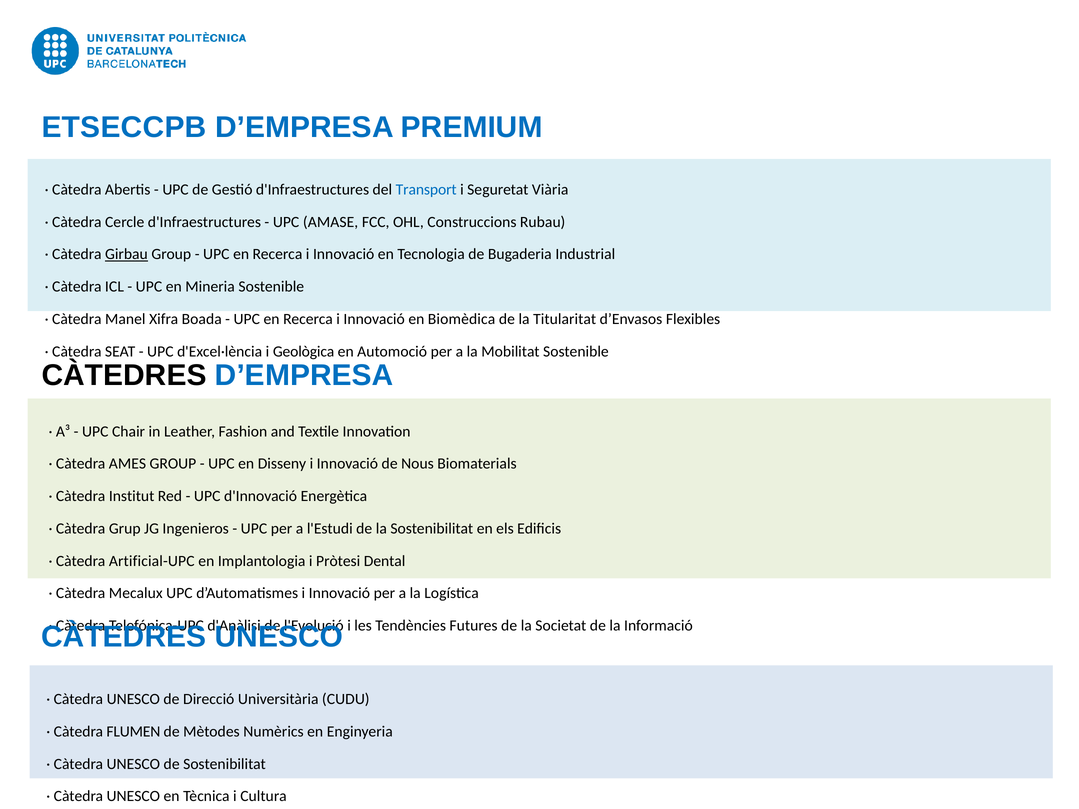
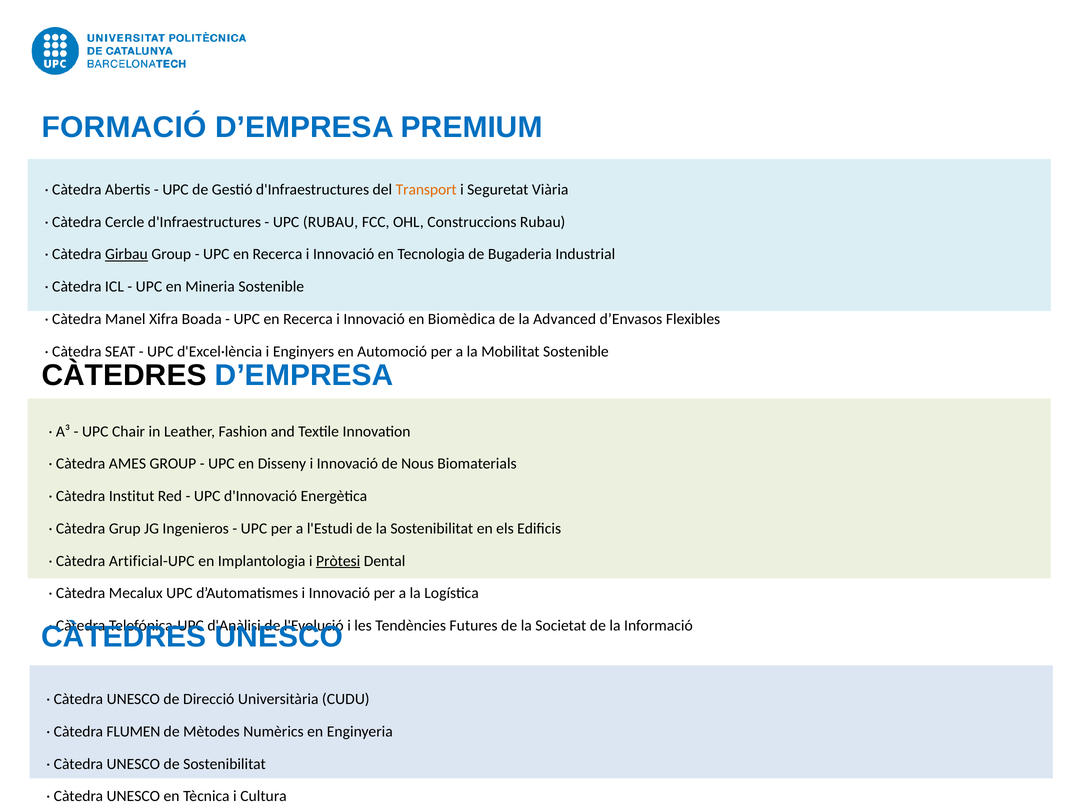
ETSECCPB: ETSECCPB -> FORMACIÓ
Transport colour: blue -> orange
UPC AMASE: AMASE -> RUBAU
Titularitat: Titularitat -> Advanced
Geològica: Geològica -> Enginyers
Pròtesi underline: none -> present
